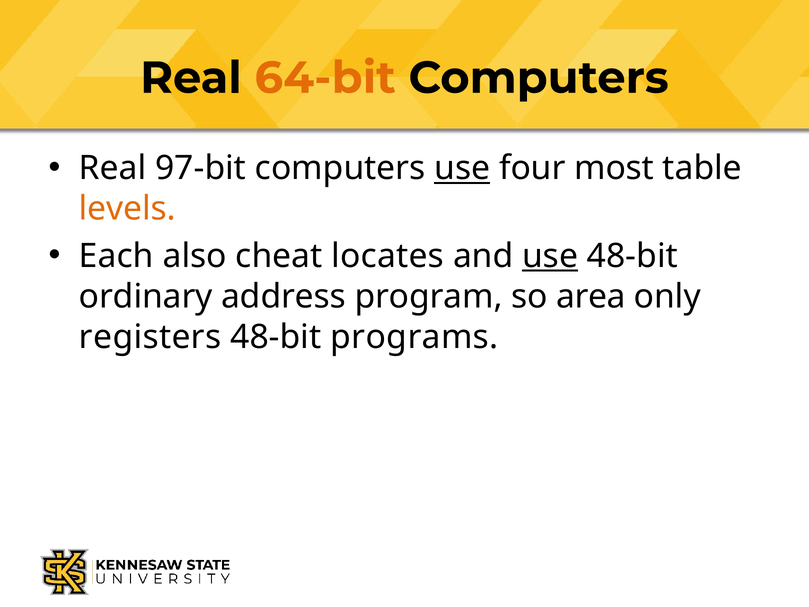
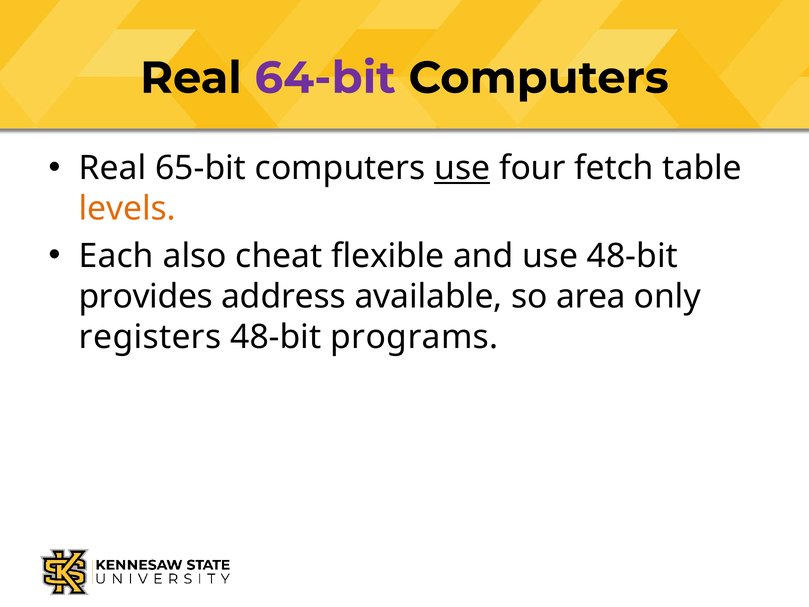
64-bit colour: orange -> purple
97-bit: 97-bit -> 65-bit
most: most -> fetch
locates: locates -> flexible
use at (550, 256) underline: present -> none
ordinary: ordinary -> provides
program: program -> available
